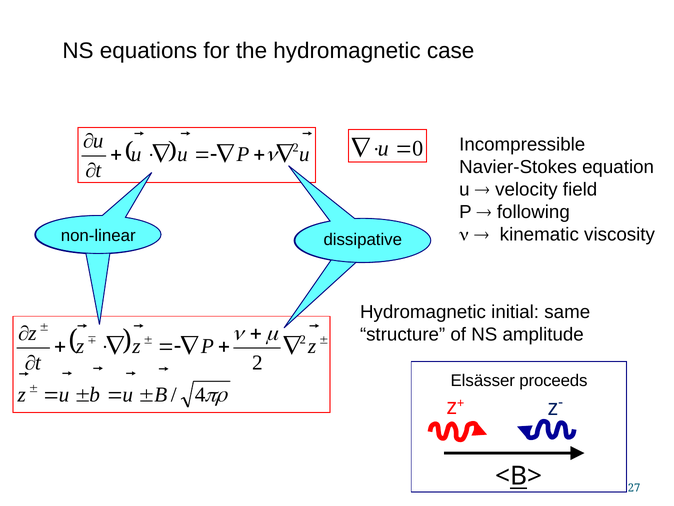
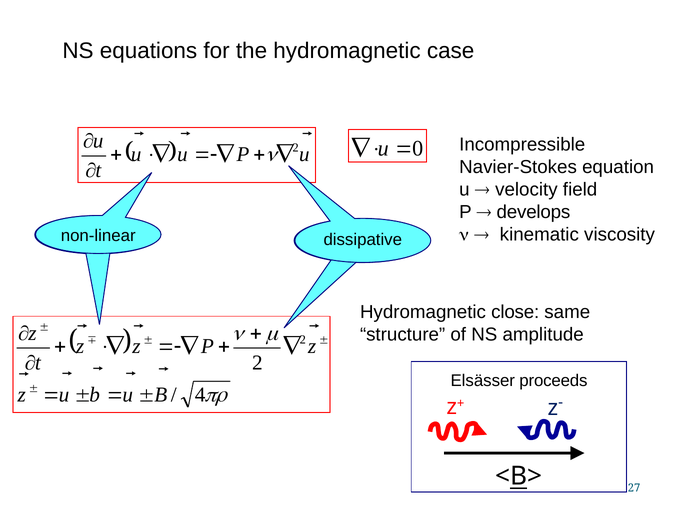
following: following -> develops
initial: initial -> close
